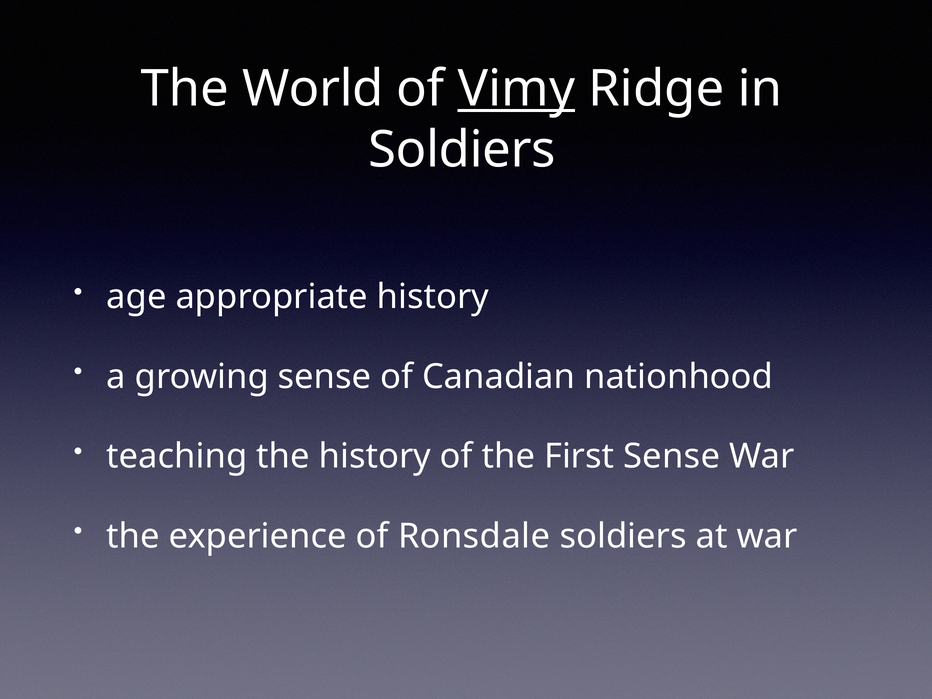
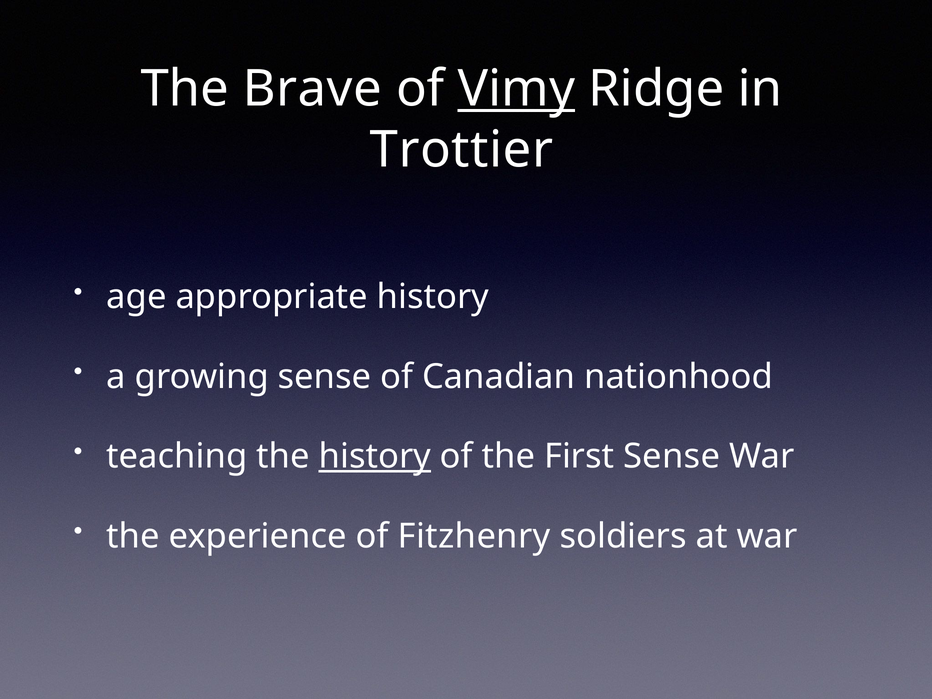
World: World -> Brave
Soldiers at (462, 150): Soldiers -> Trottier
history at (375, 456) underline: none -> present
Ronsdale: Ronsdale -> Fitzhenry
